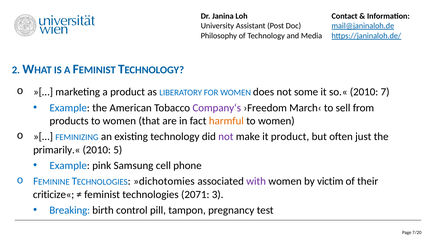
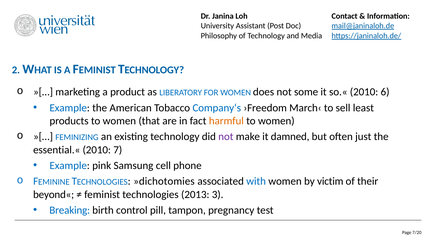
7: 7 -> 6
Company‘s colour: purple -> blue
from: from -> least
it product: product -> damned
primarily.«: primarily.« -> essential.«
5: 5 -> 7
with colour: purple -> blue
criticize«: criticize« -> beyond«
2071: 2071 -> 2013
